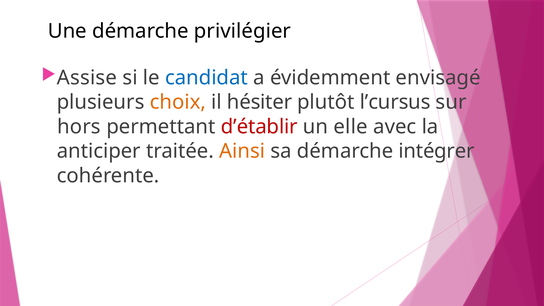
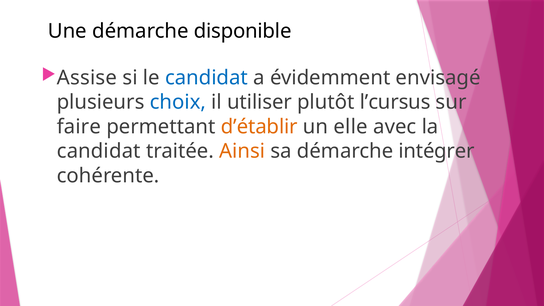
privilégier: privilégier -> disponible
choix colour: orange -> blue
hésiter: hésiter -> utiliser
hors: hors -> faire
d’établir colour: red -> orange
anticiper at (99, 151): anticiper -> candidat
